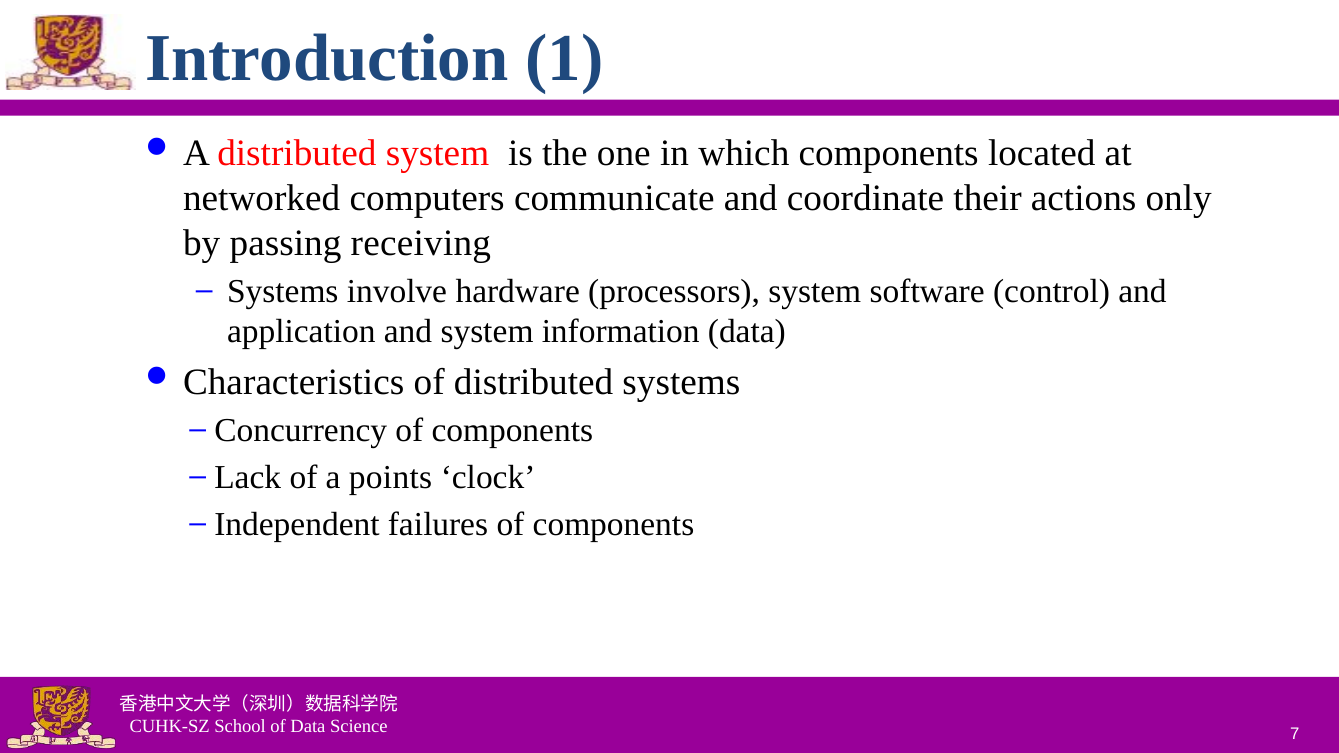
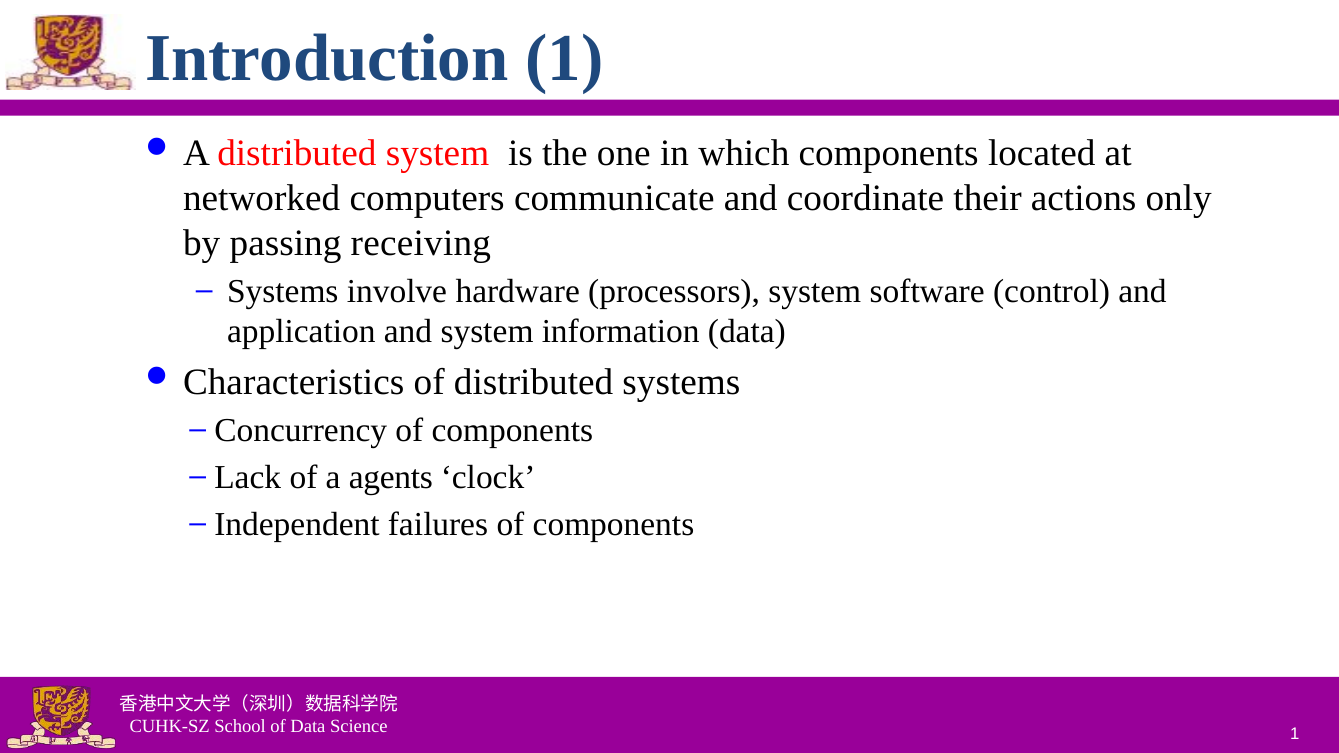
points: points -> agents
7 at (1295, 735): 7 -> 1
